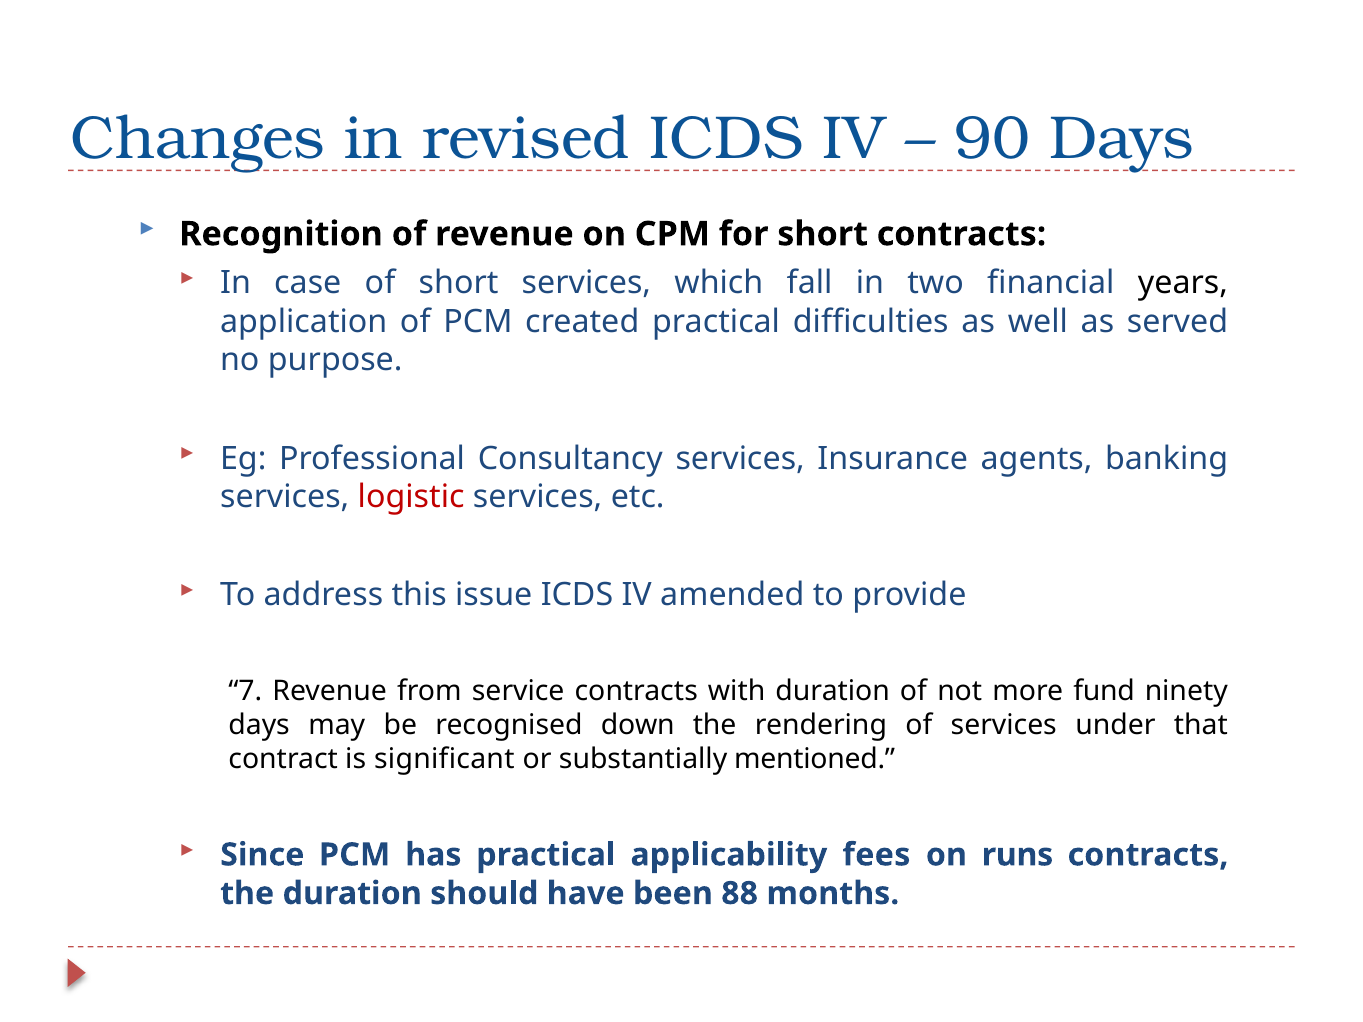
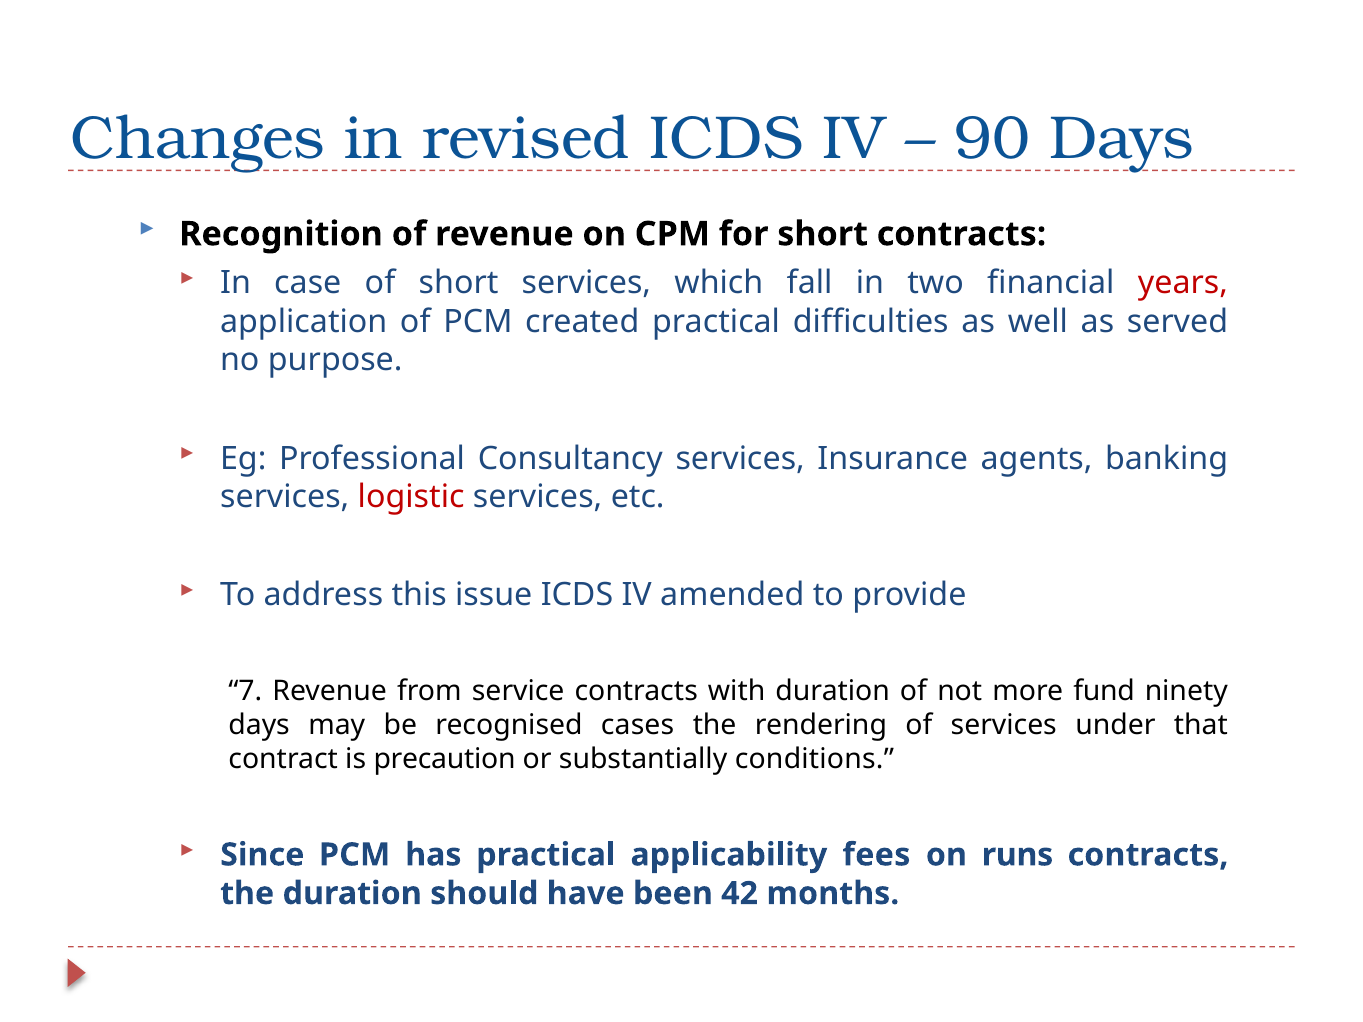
years colour: black -> red
down: down -> cases
significant: significant -> precaution
mentioned: mentioned -> conditions
88: 88 -> 42
